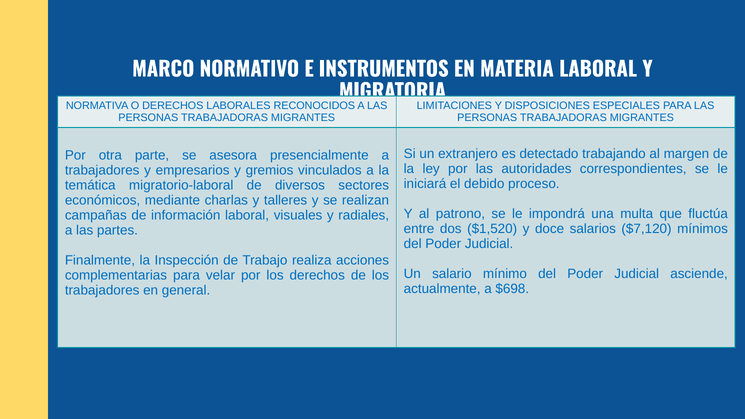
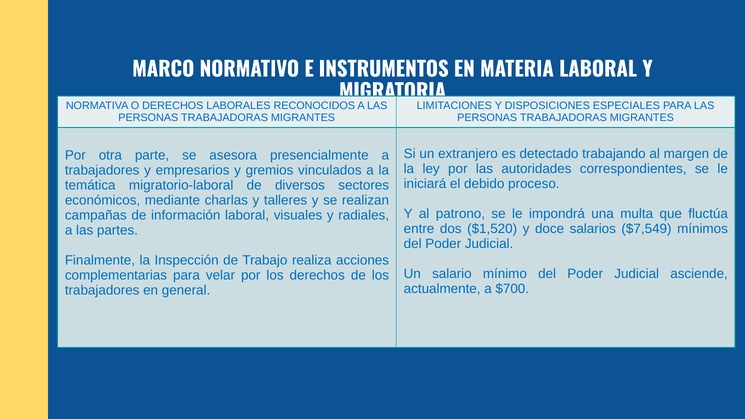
$7,120: $7,120 -> $7,549
$698: $698 -> $700
